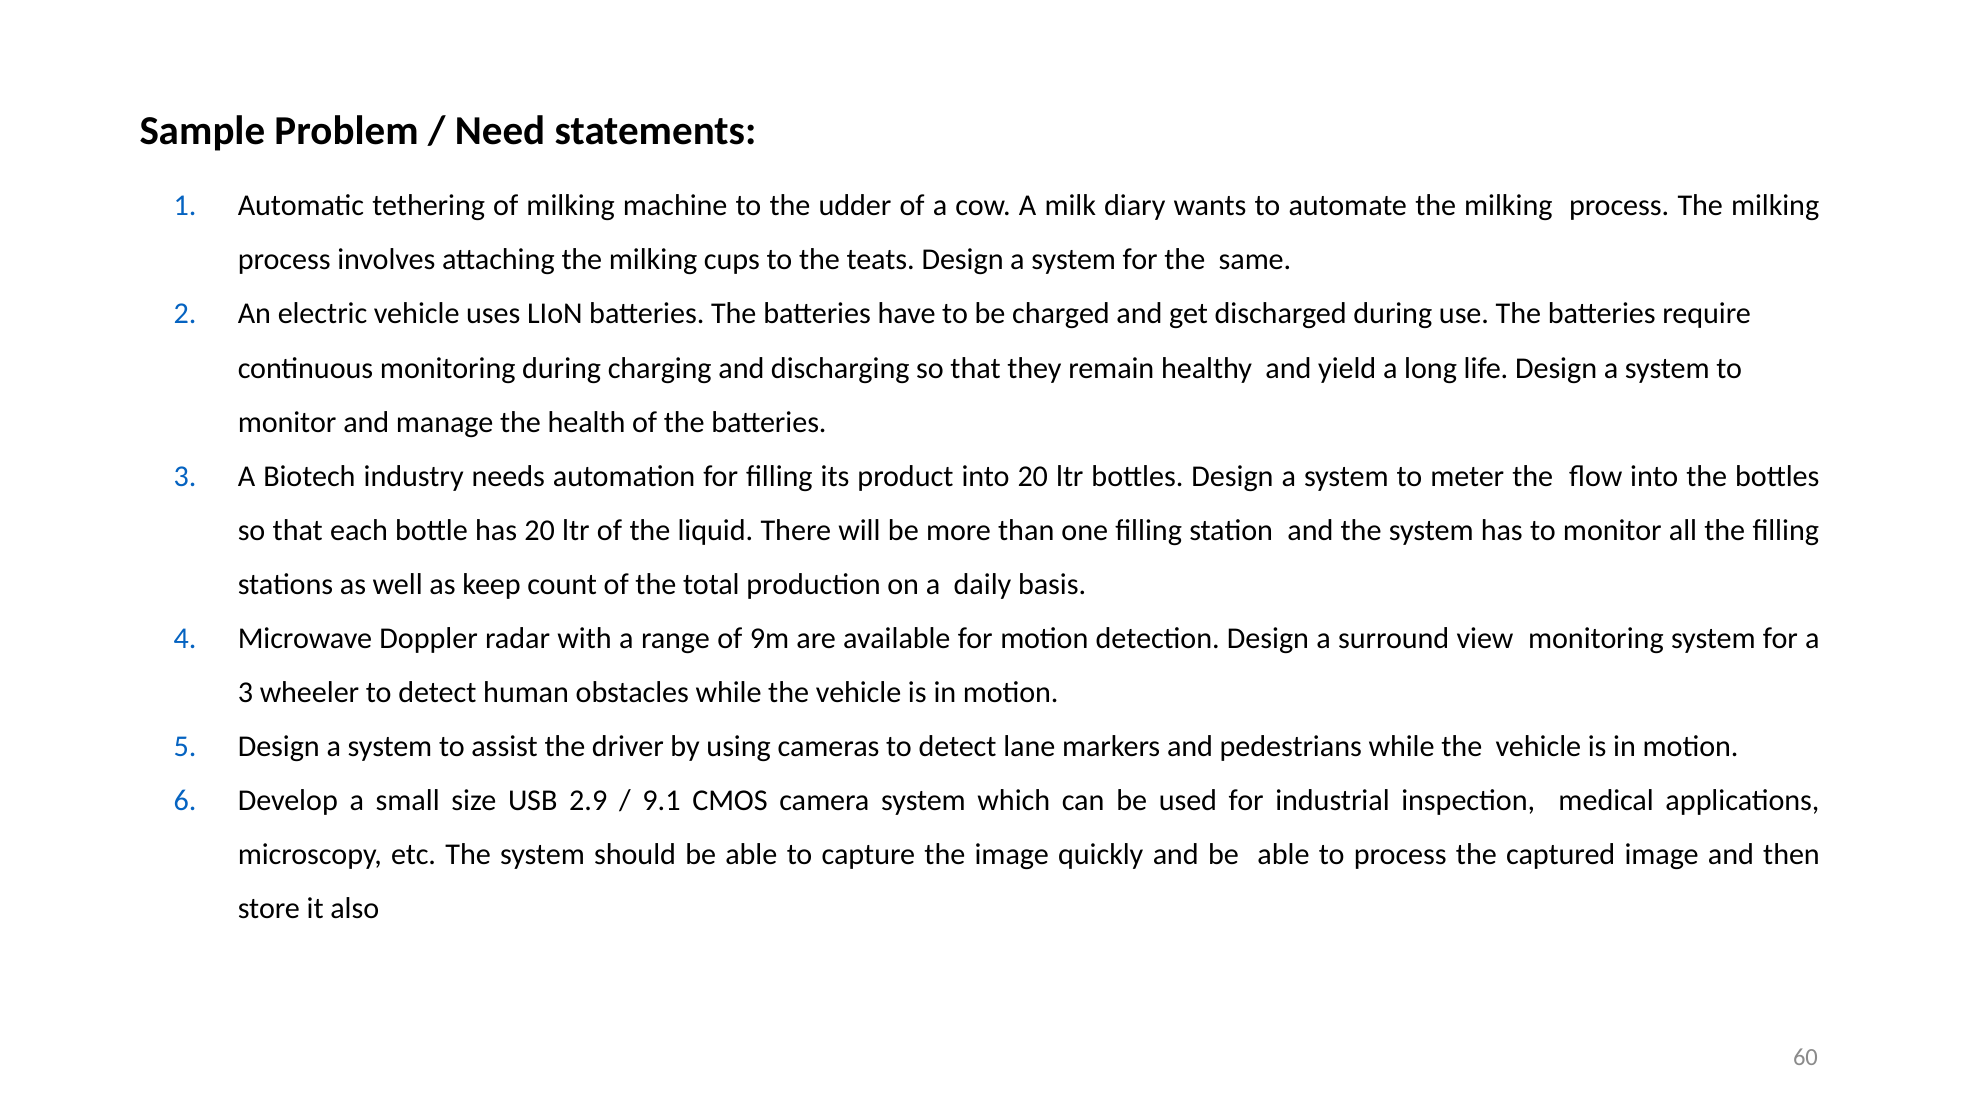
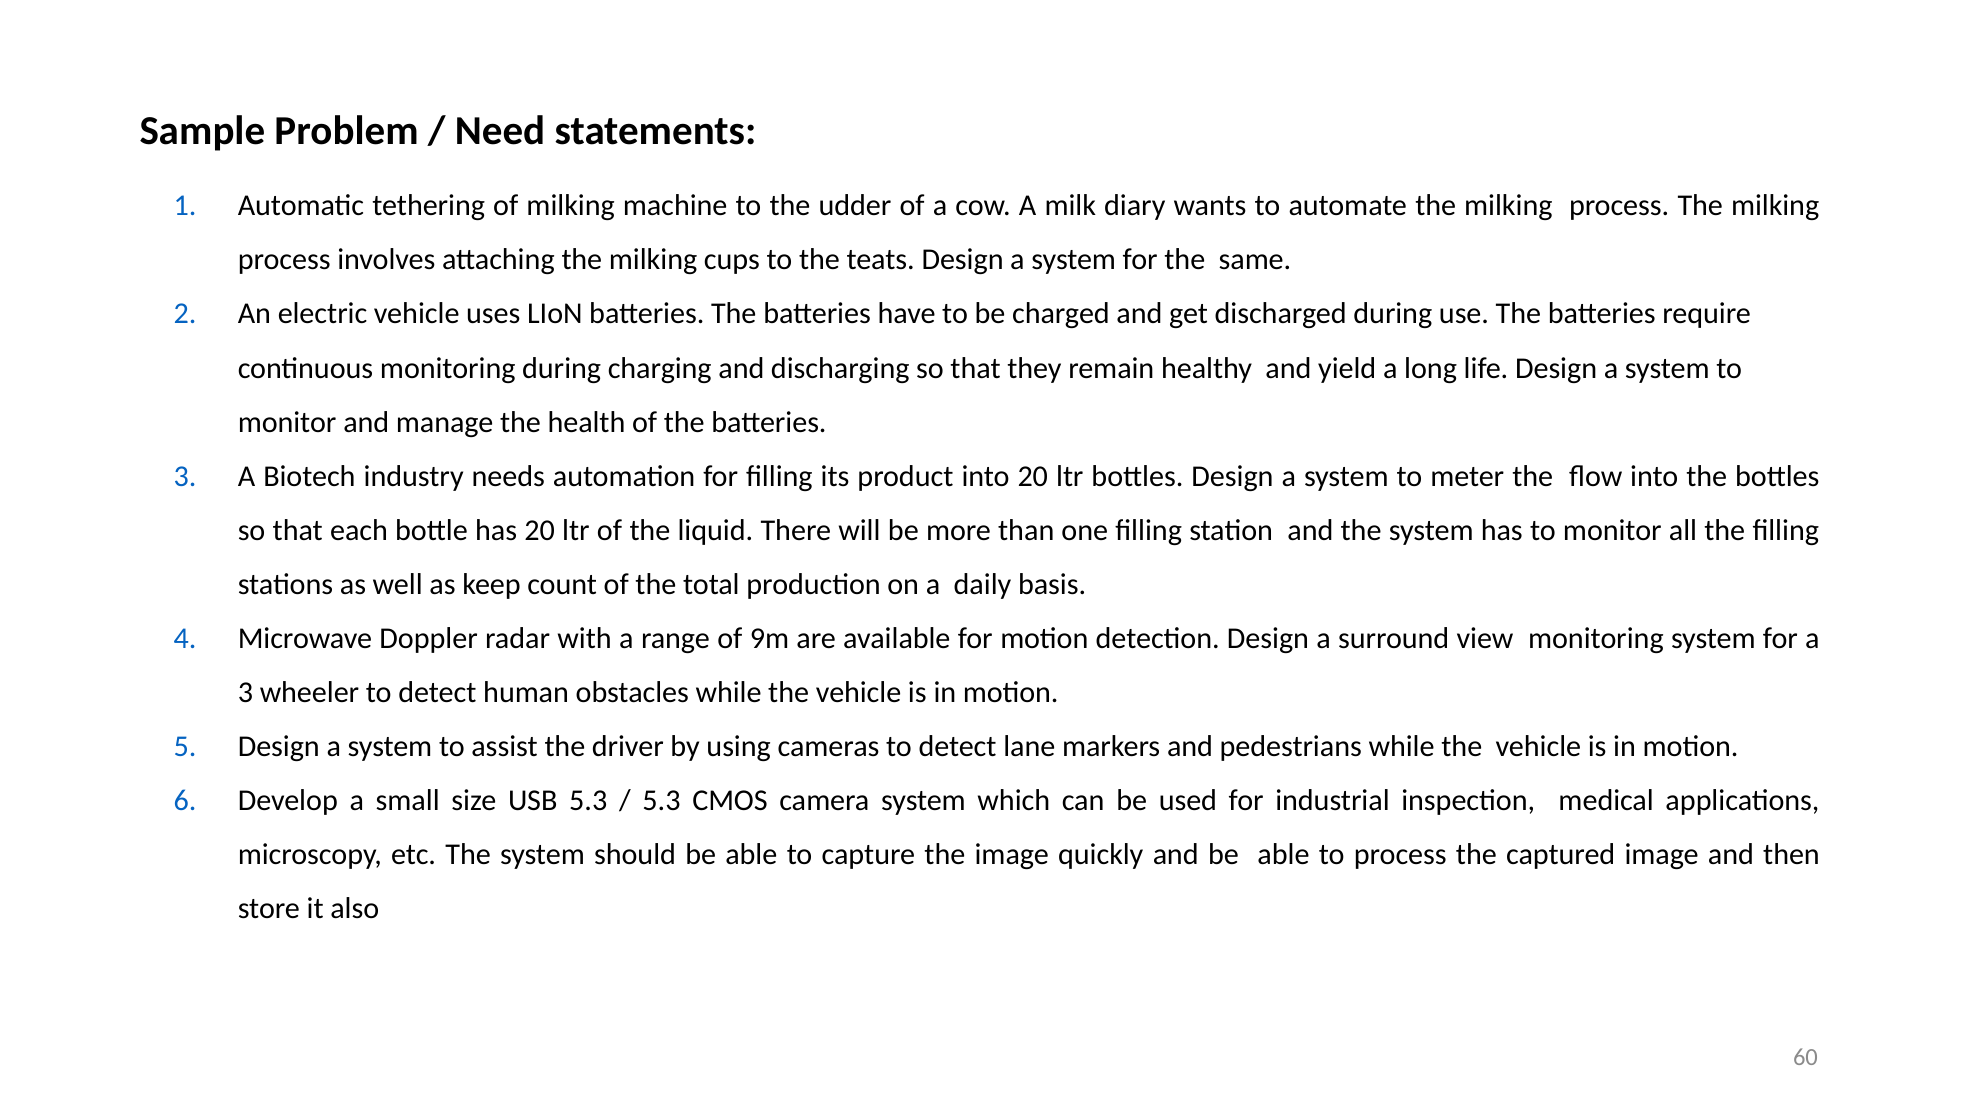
USB 2.9: 2.9 -> 5.3
9.1 at (662, 800): 9.1 -> 5.3
